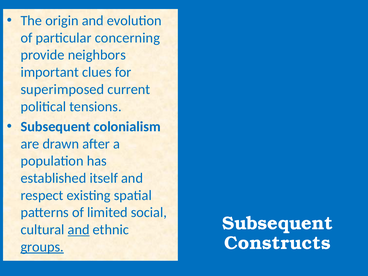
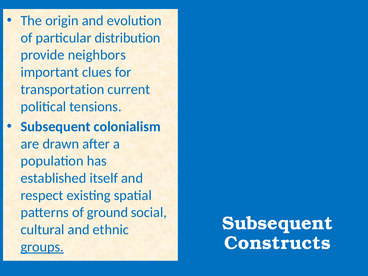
concerning: concerning -> distribution
superimposed: superimposed -> transportation
limited: limited -> ground
and at (79, 230) underline: present -> none
